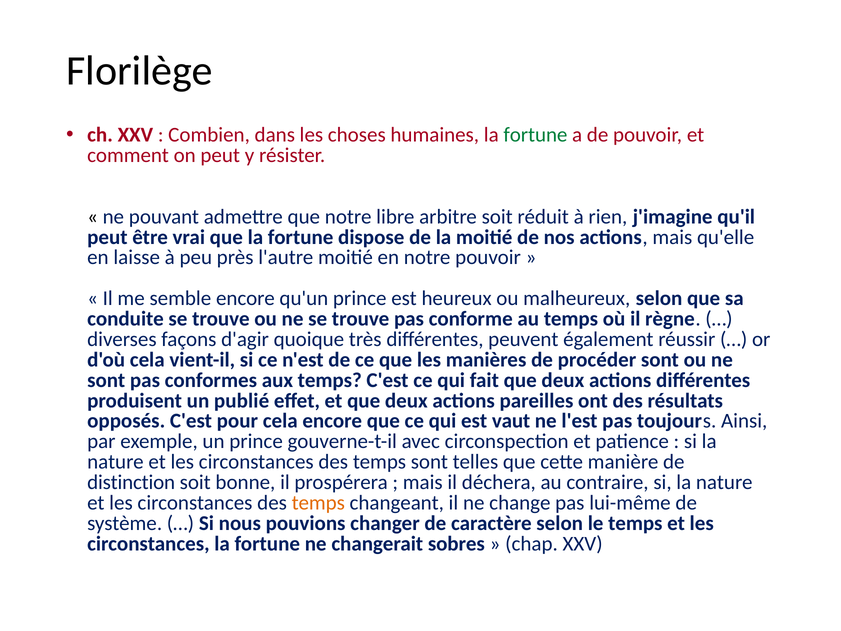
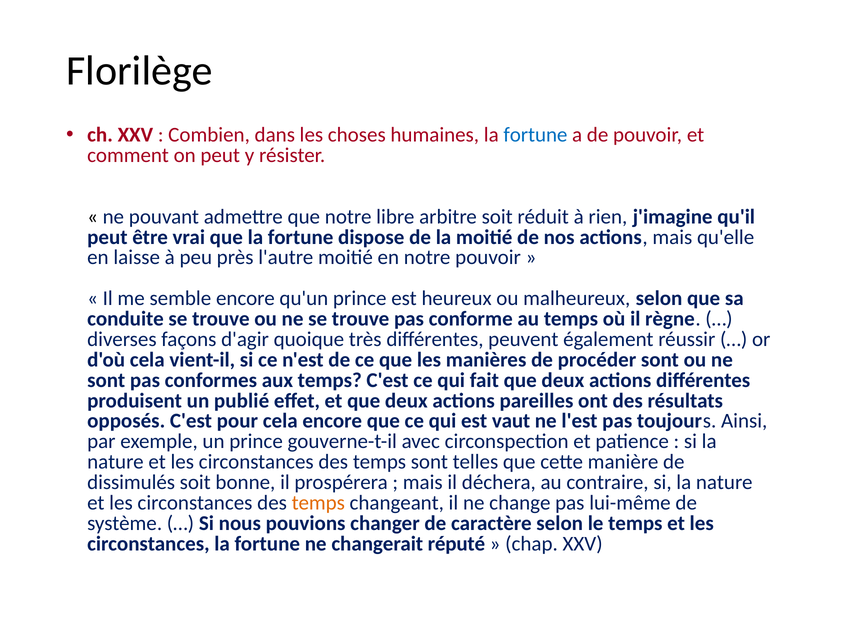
fortune at (535, 135) colour: green -> blue
distinction: distinction -> dissimulés
sobres: sobres -> réputé
